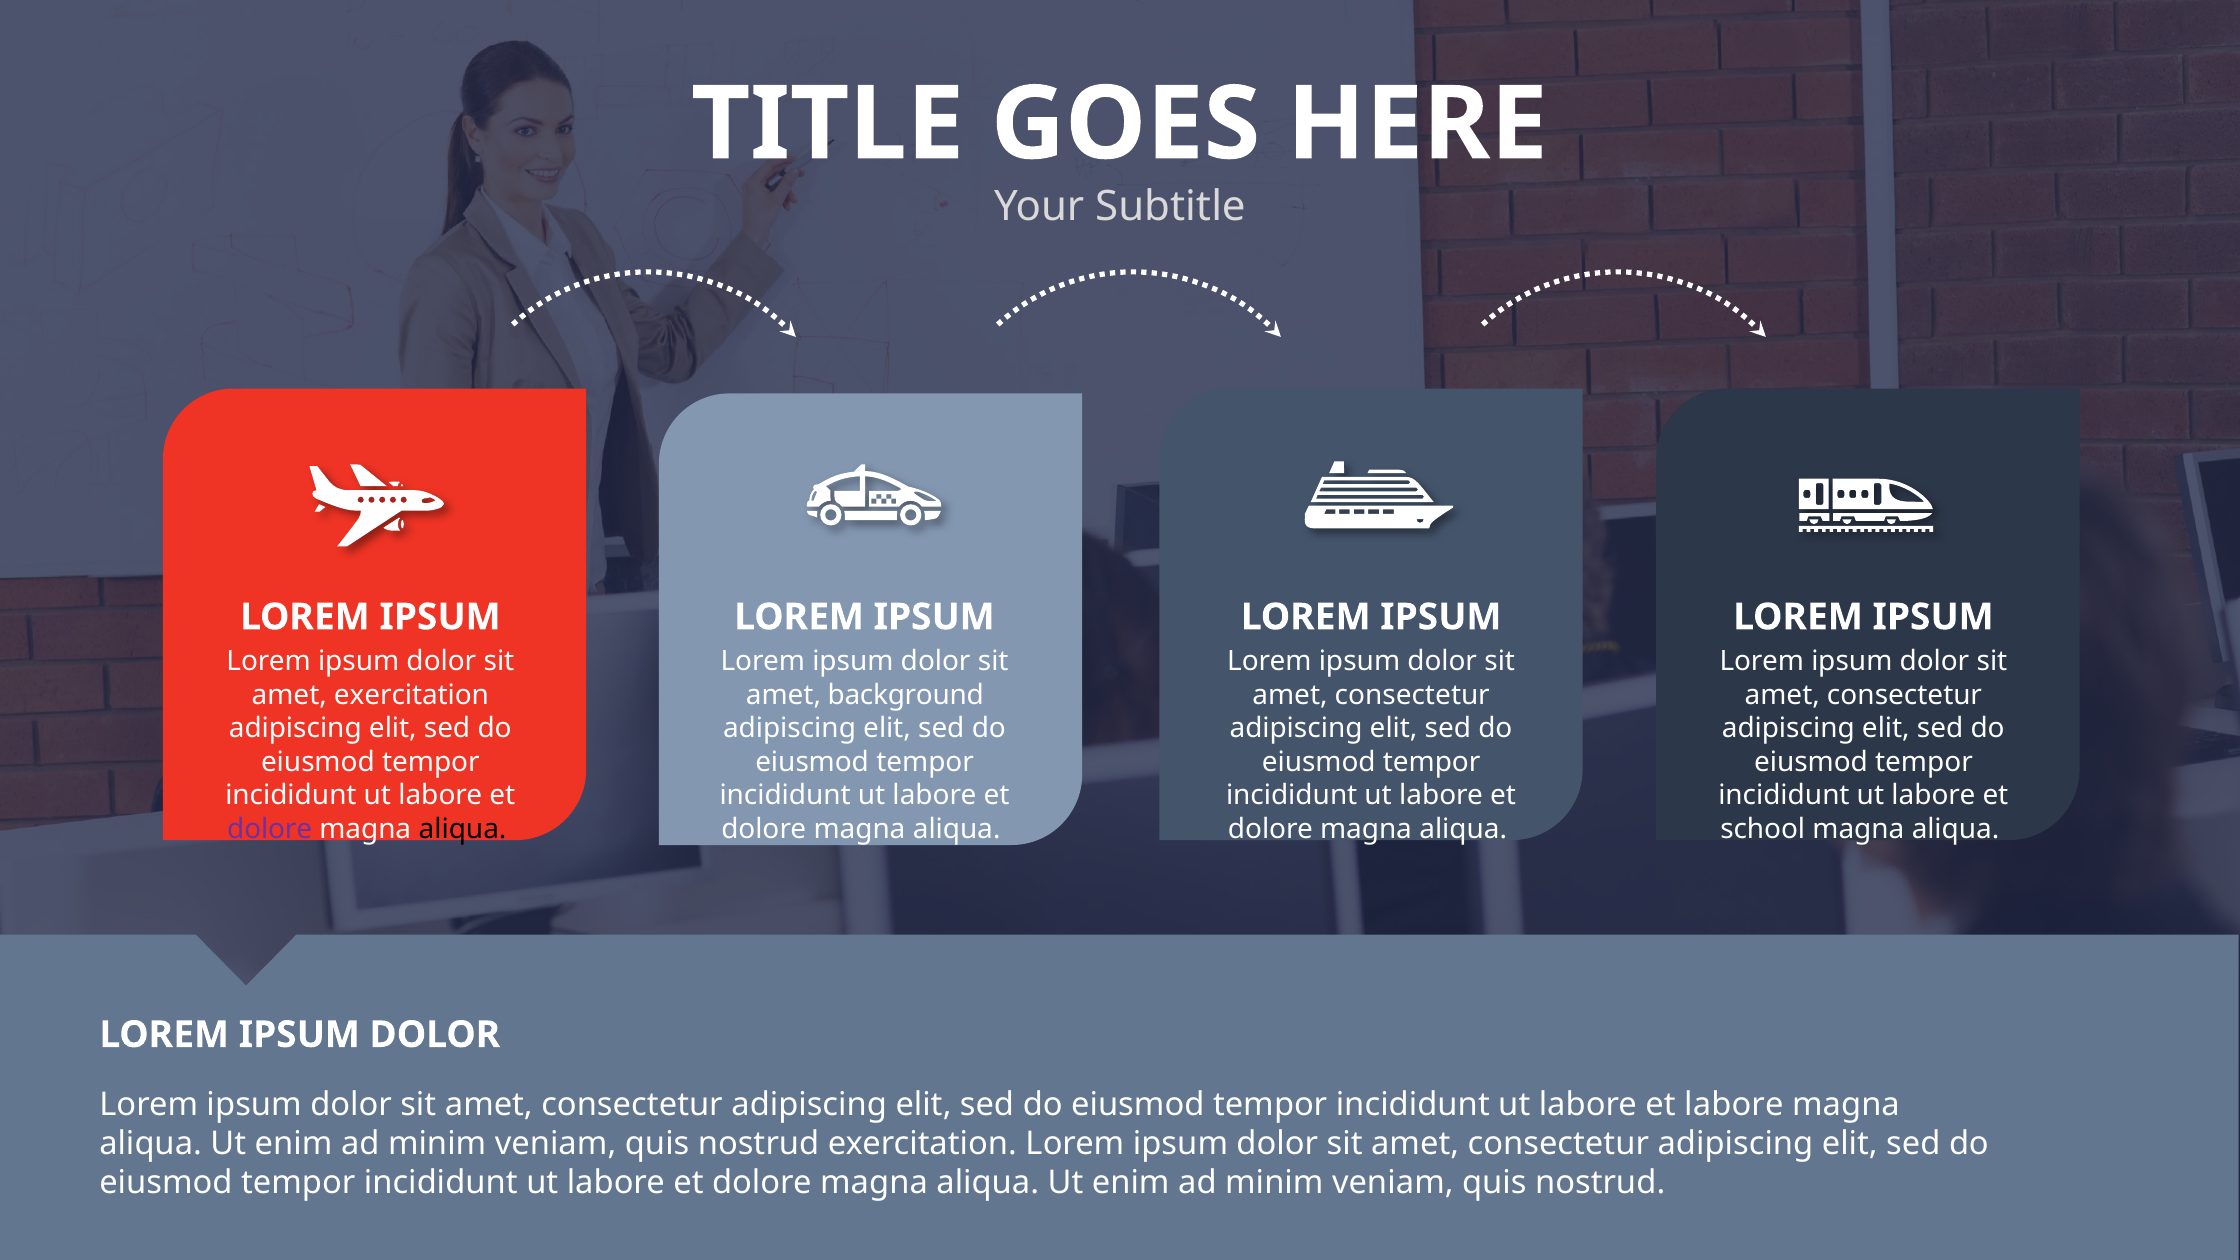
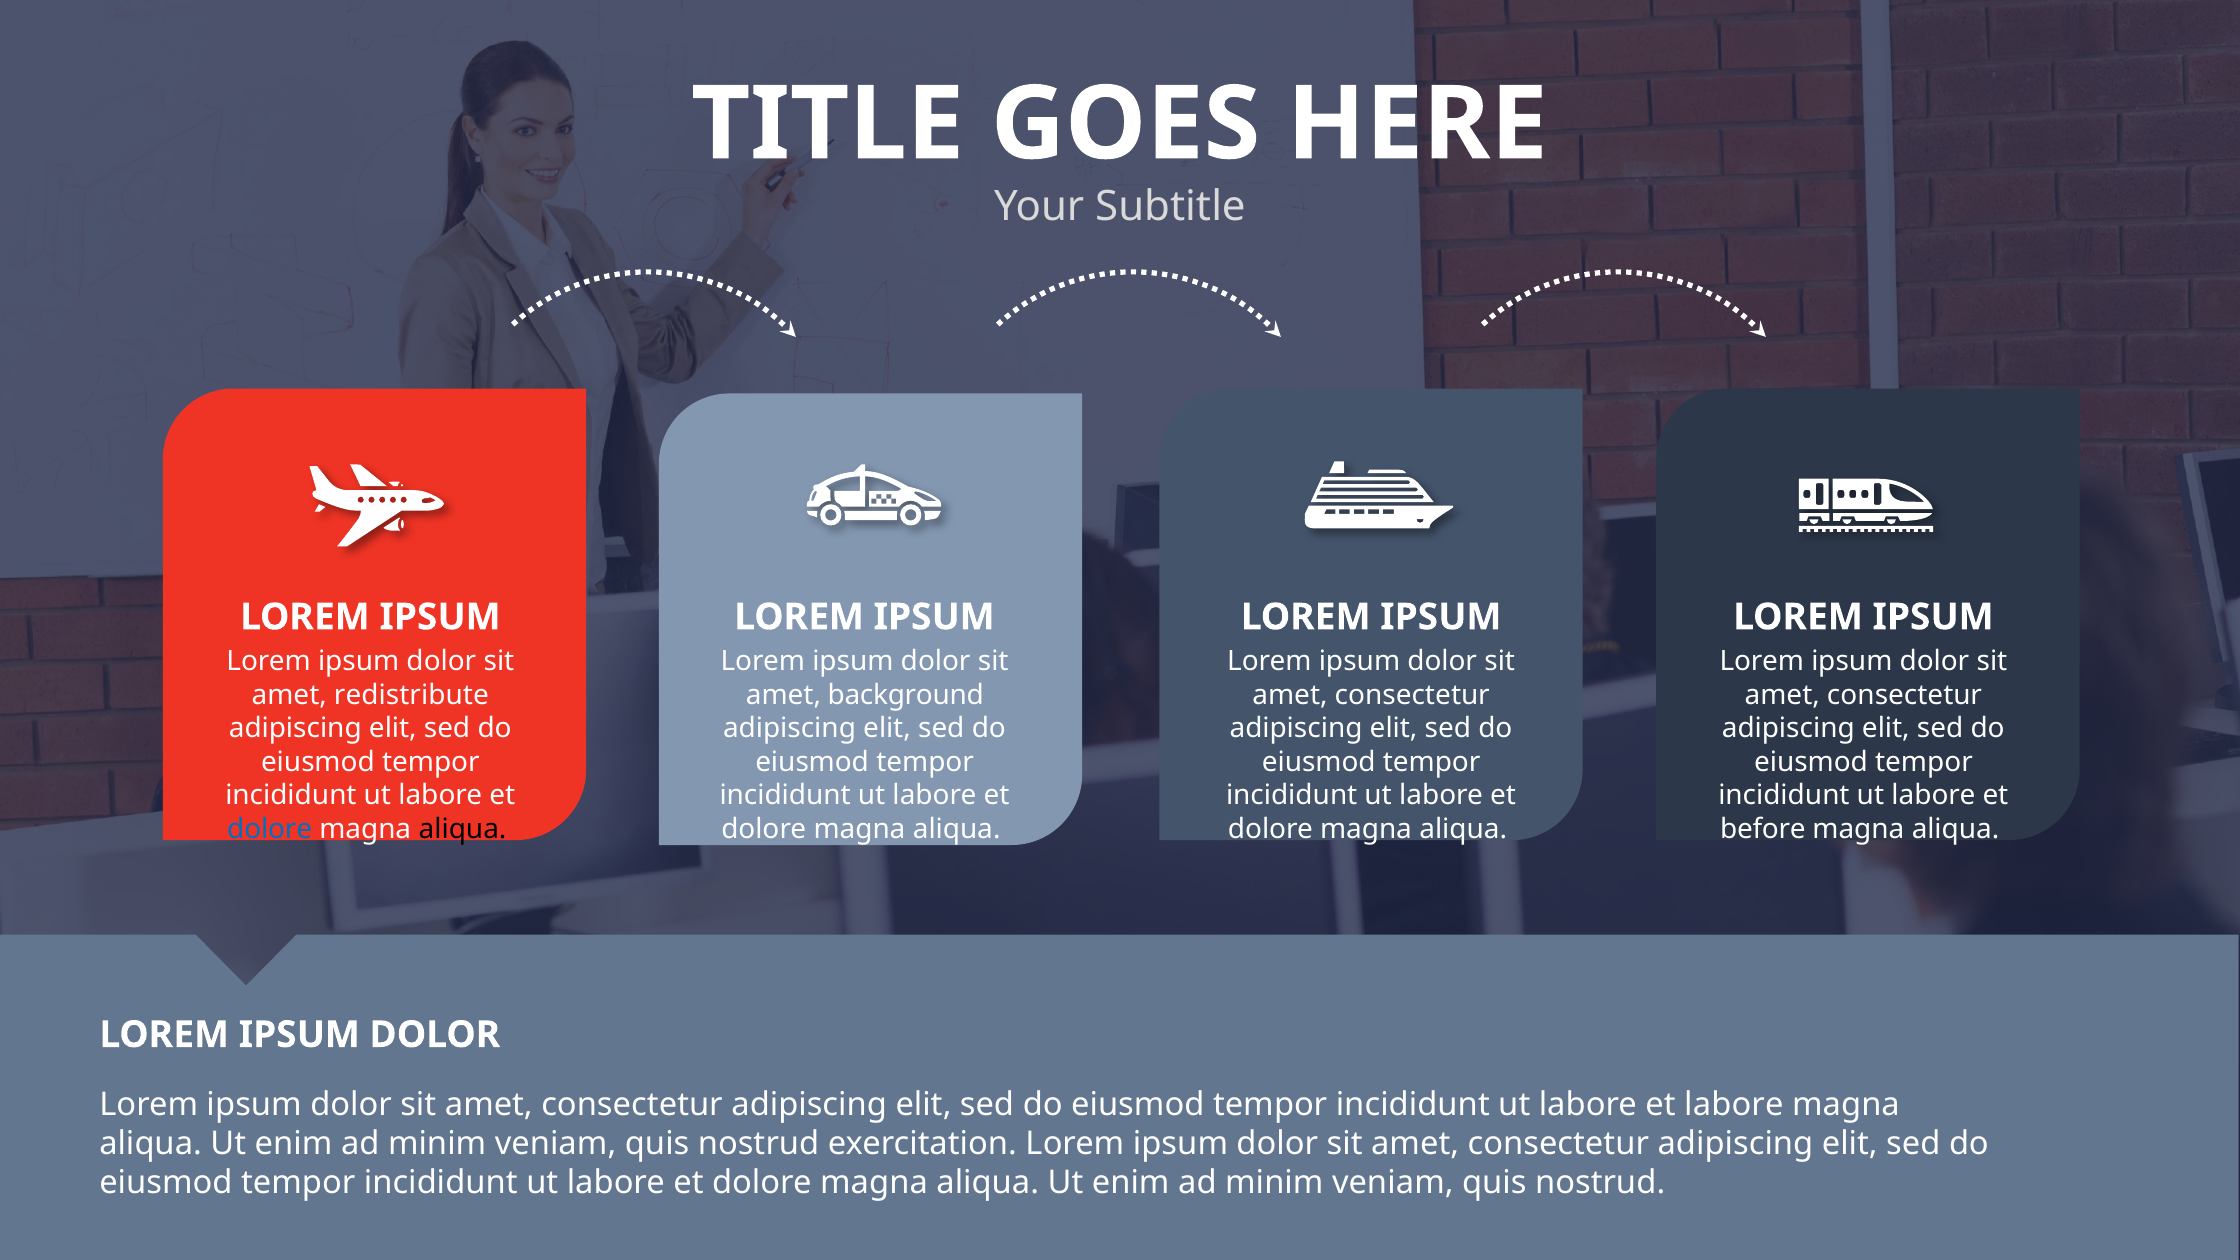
amet exercitation: exercitation -> redistribute
dolore at (270, 829) colour: purple -> blue
school: school -> before
